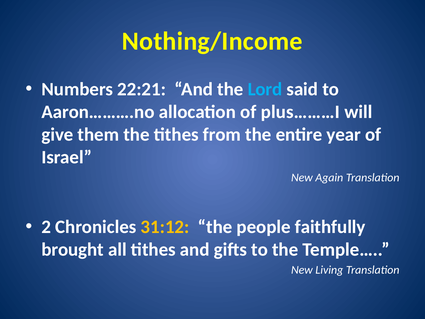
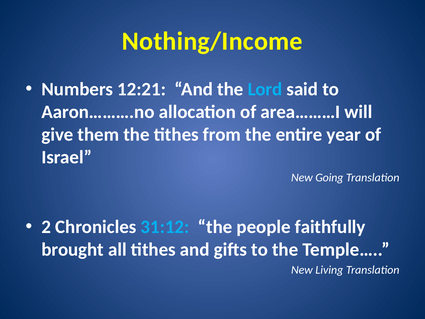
22:21: 22:21 -> 12:21
plus………I: plus………I -> area………I
Again: Again -> Going
31:12 colour: yellow -> light blue
